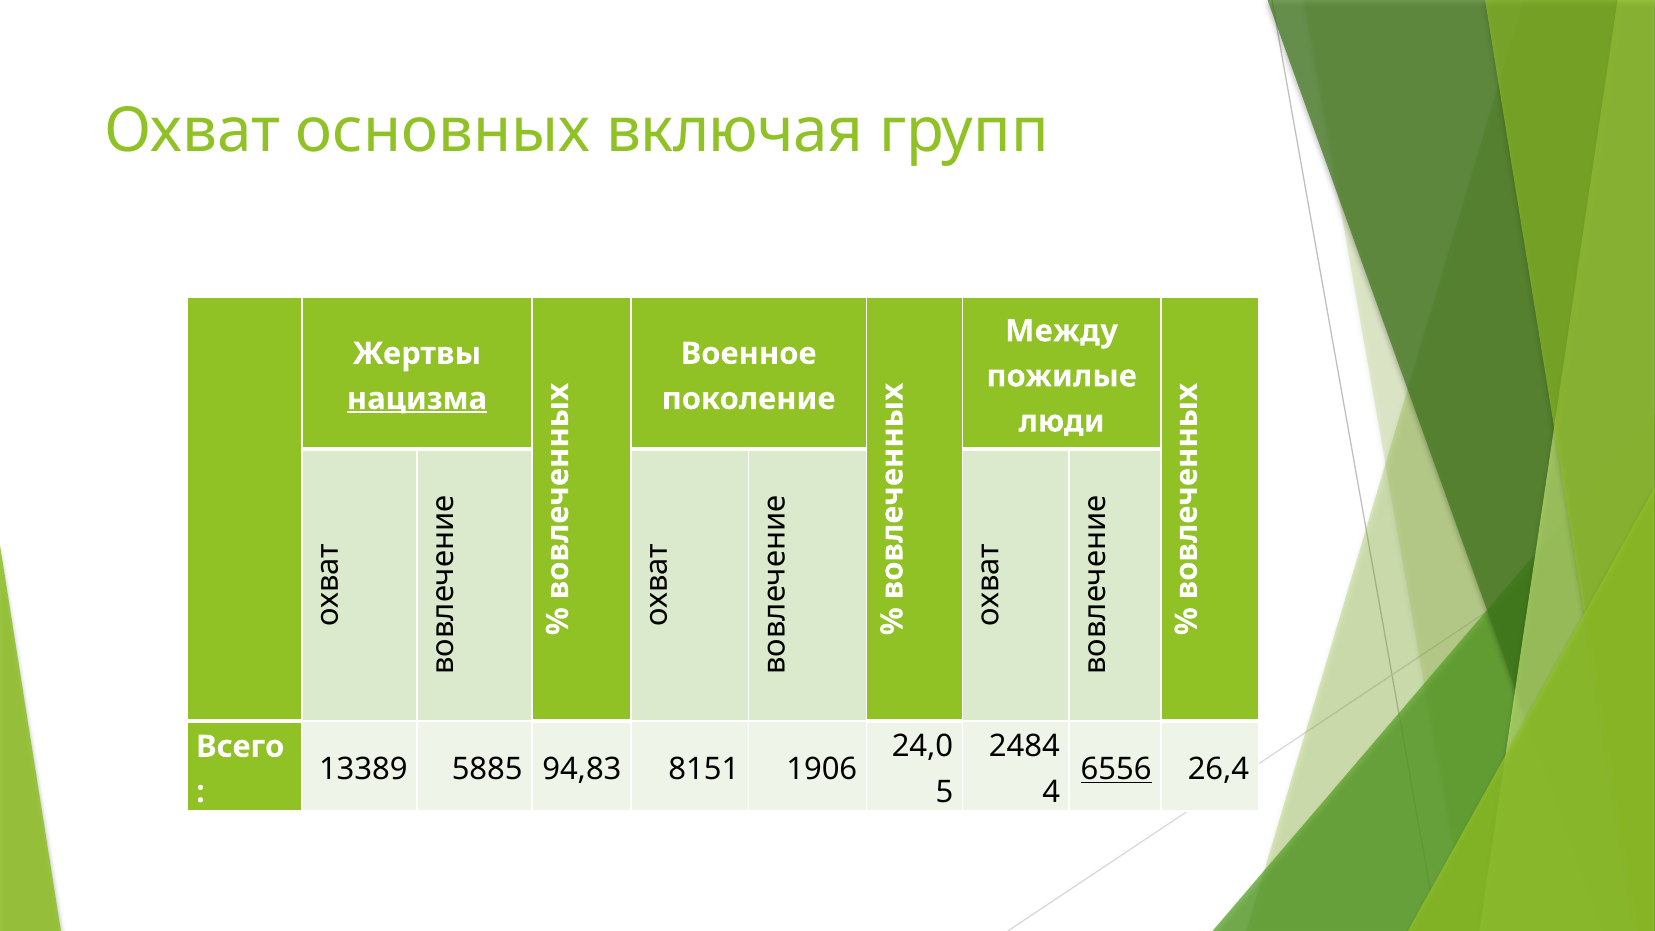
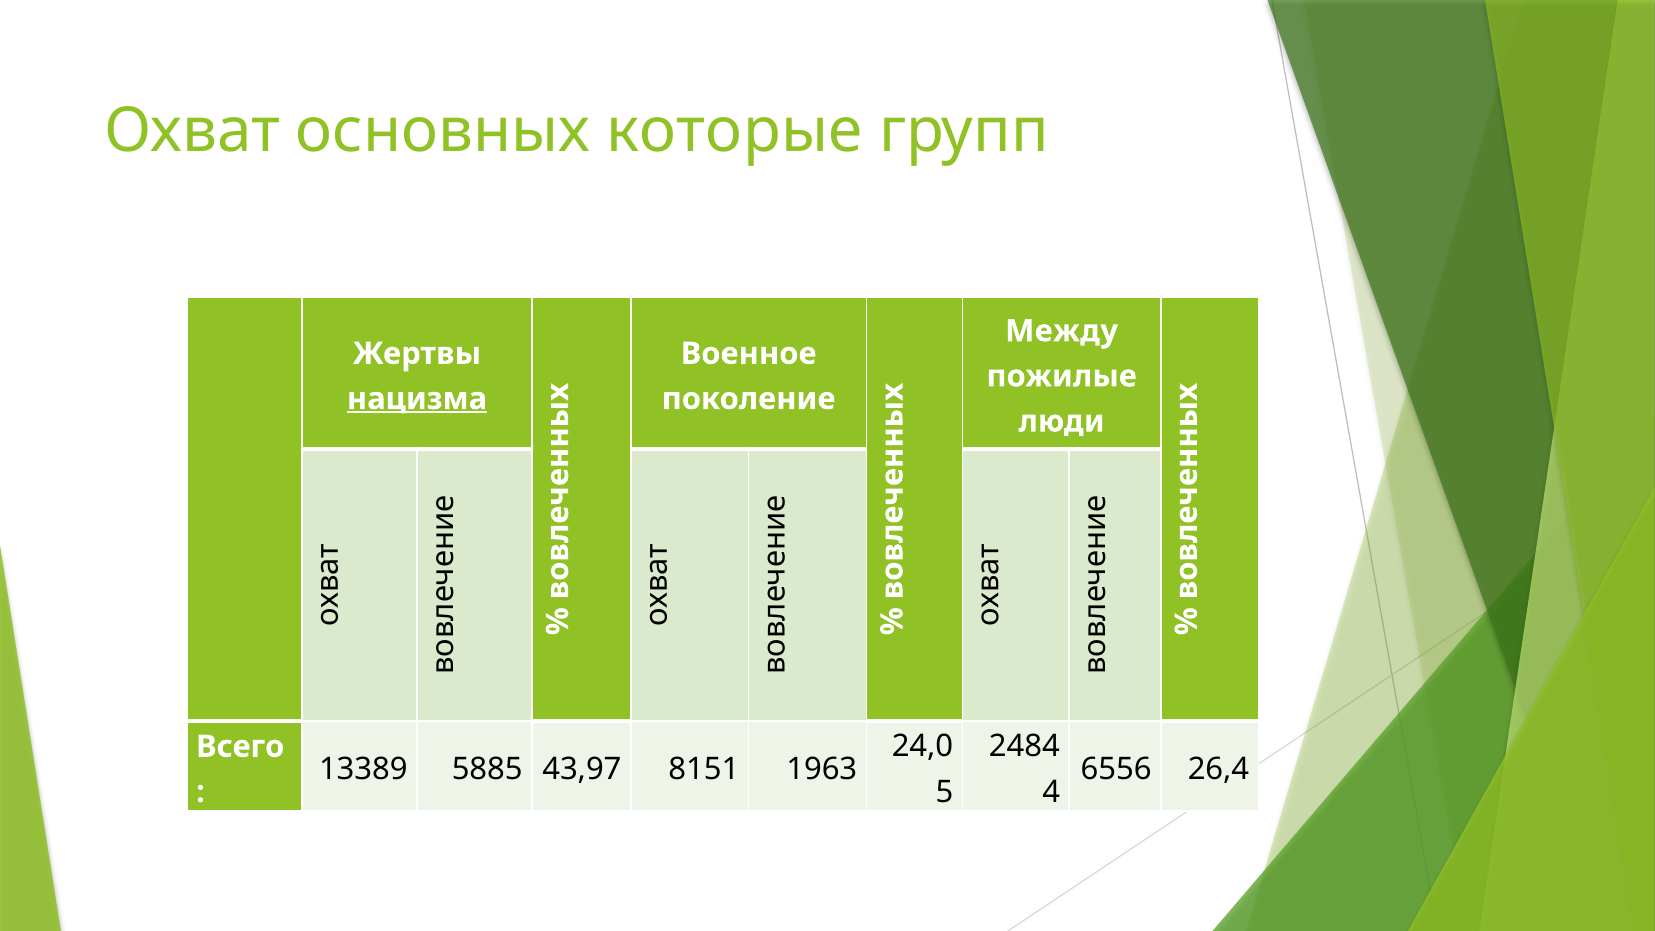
включая: включая -> которые
94,83: 94,83 -> 43,97
1906: 1906 -> 1963
6556 underline: present -> none
